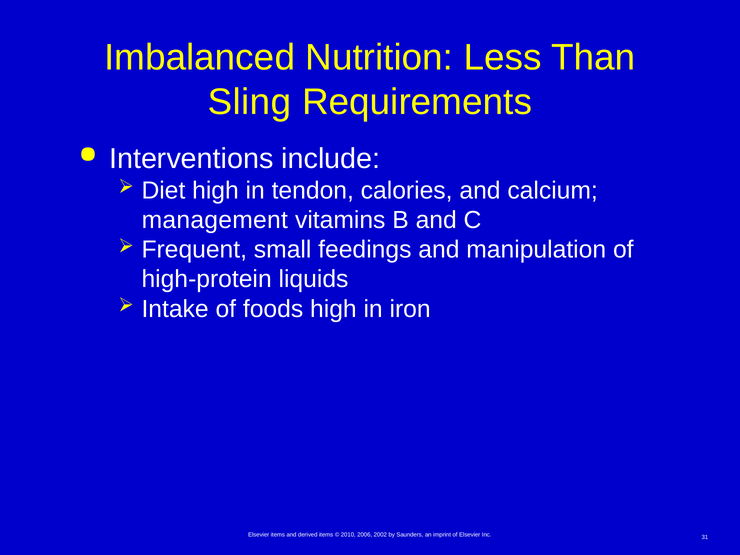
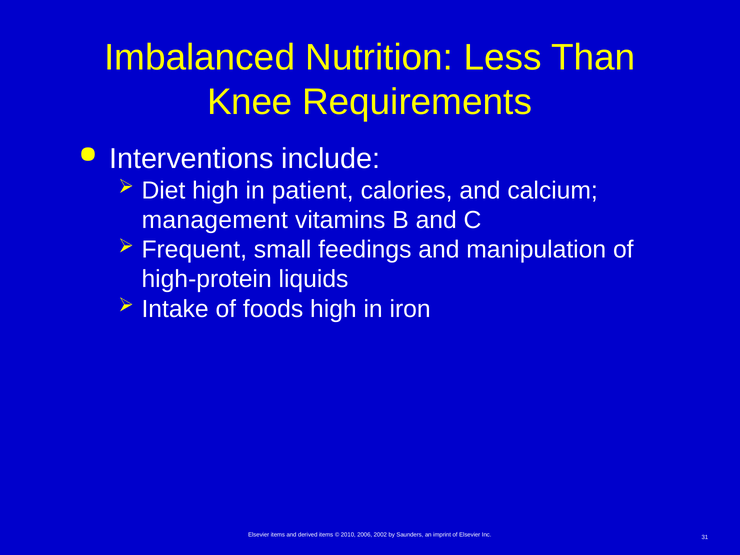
Sling: Sling -> Knee
tendon: tendon -> patient
